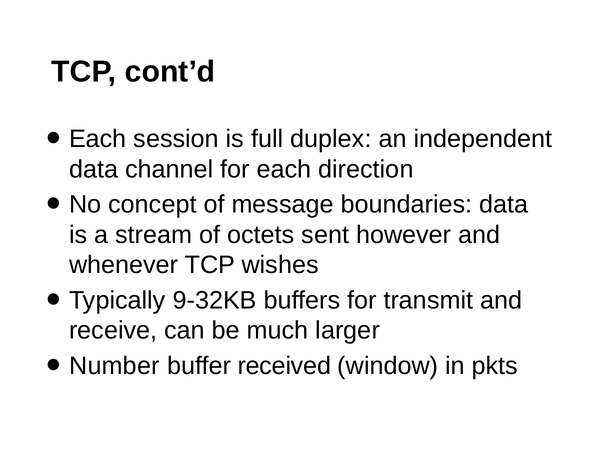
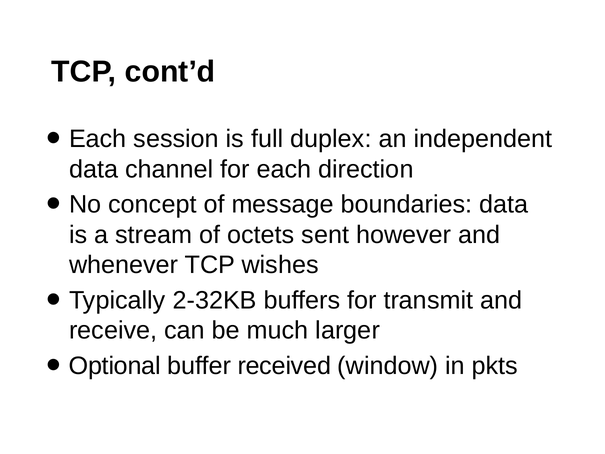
9-32KB: 9-32KB -> 2-32KB
Number: Number -> Optional
